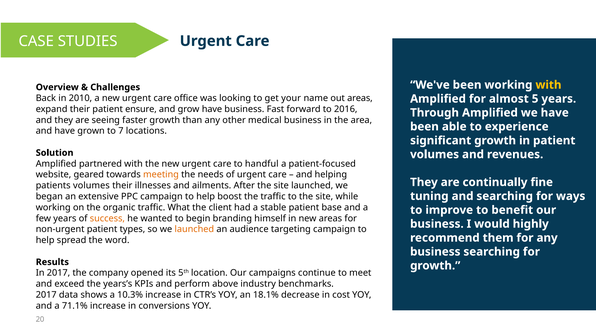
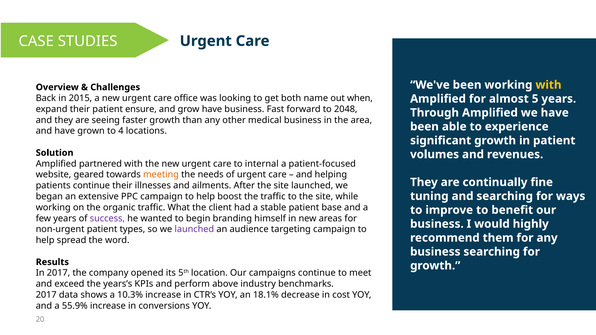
2010: 2010 -> 2015
your: your -> both
out areas: areas -> when
2016: 2016 -> 2048
7: 7 -> 4
handful: handful -> internal
patients volumes: volumes -> continue
success colour: orange -> purple
launched at (194, 229) colour: orange -> purple
71.1%: 71.1% -> 55.9%
